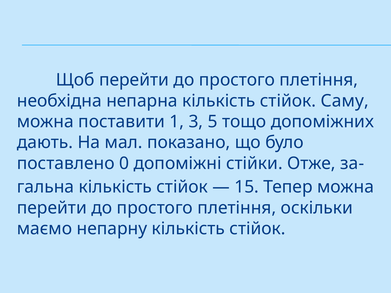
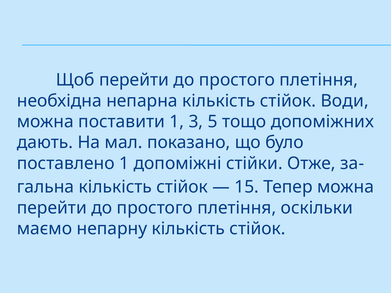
Саму: Саму -> Води
поставлено 0: 0 -> 1
